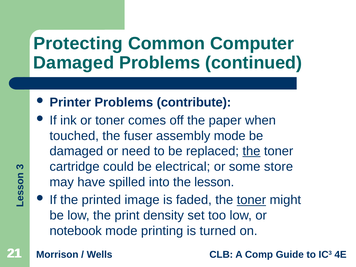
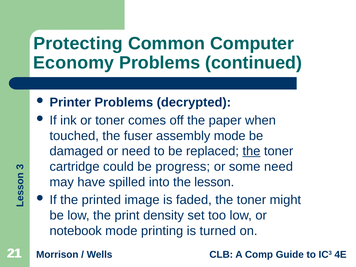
Damaged at (74, 63): Damaged -> Economy
contribute: contribute -> decrypted
electrical: electrical -> progress
some store: store -> need
toner at (251, 200) underline: present -> none
